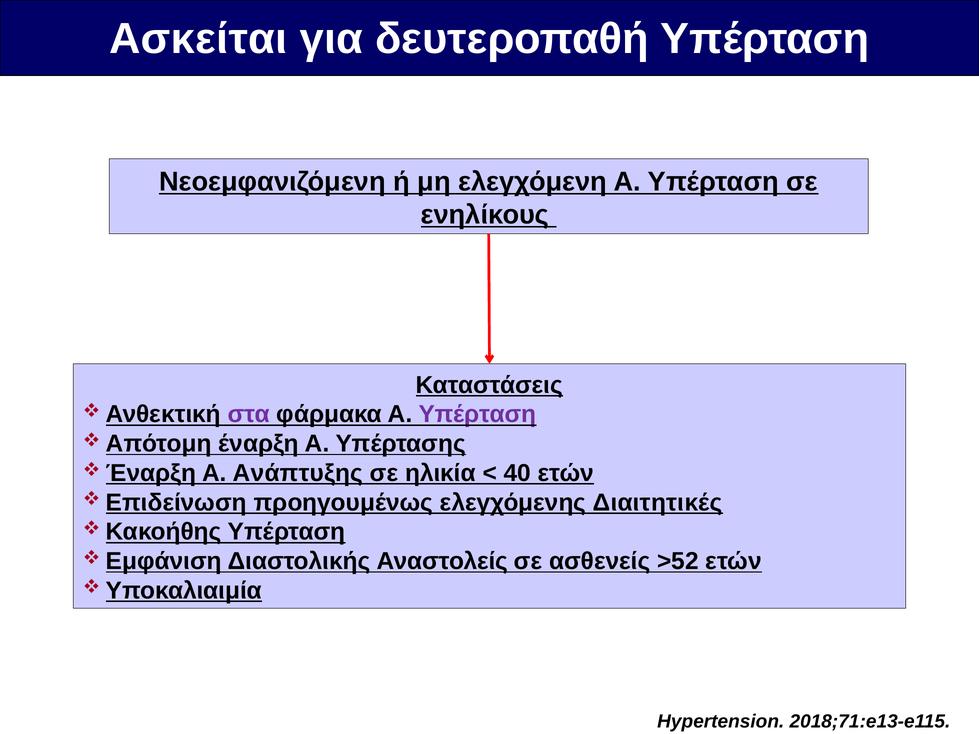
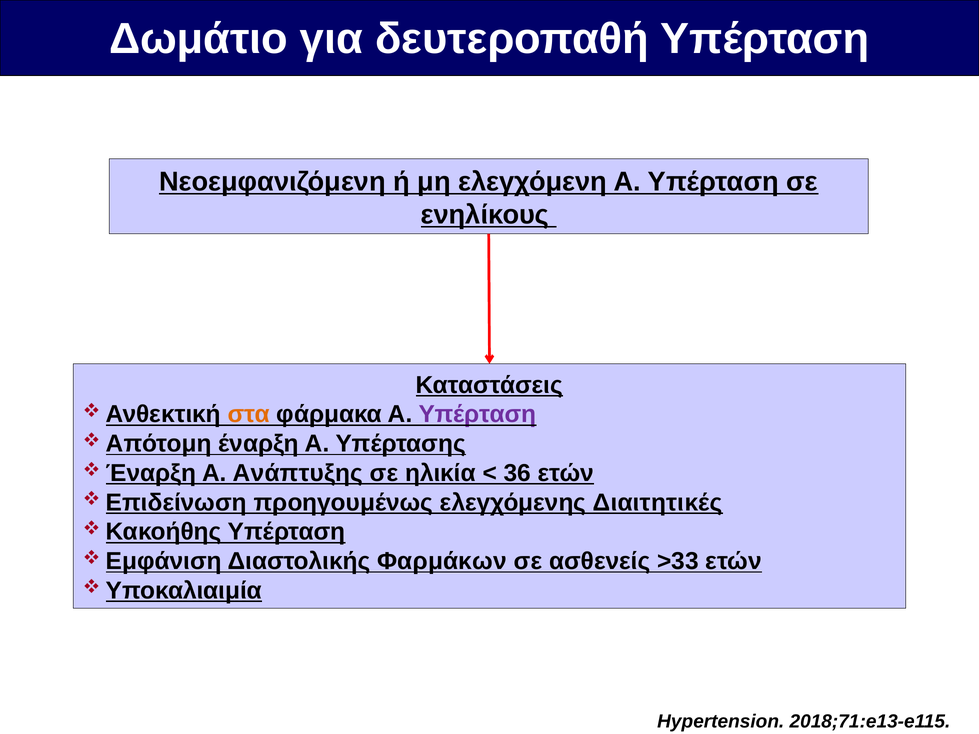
Ασκείται: Ασκείται -> Δωμάτιο
στα colour: purple -> orange
40: 40 -> 36
Αναστολείς: Αναστολείς -> Φαρμάκων
>52: >52 -> >33
